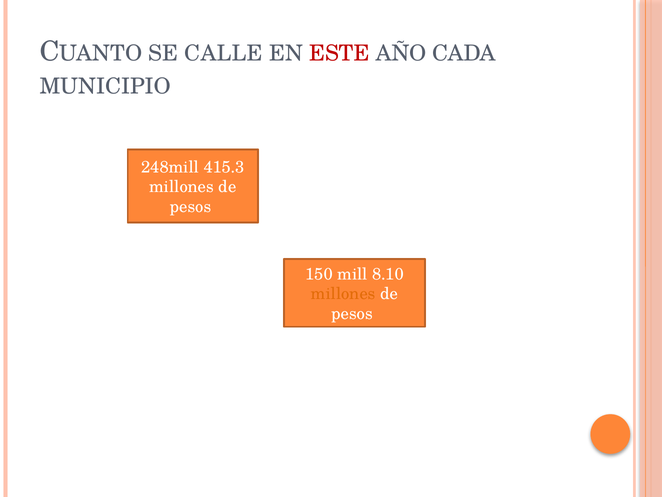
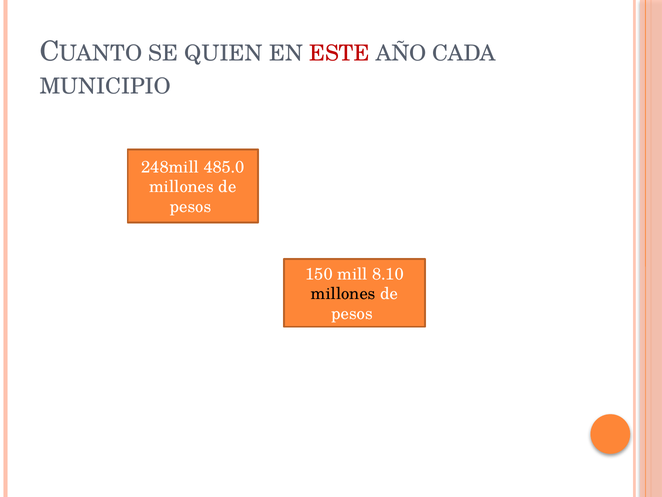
CALLE: CALLE -> QUIEN
415.3: 415.3 -> 485.0
millones at (343, 294) colour: orange -> black
